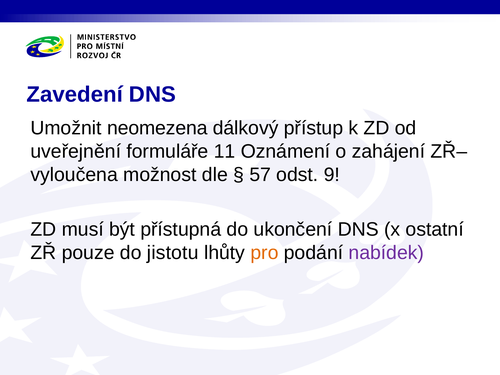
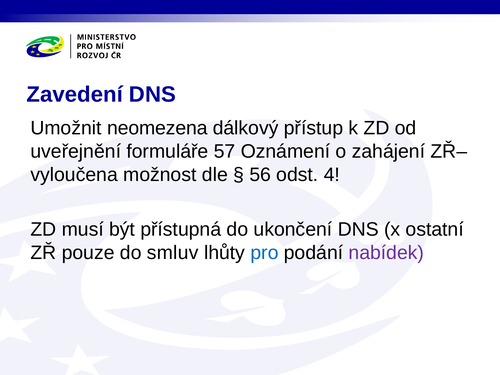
11: 11 -> 57
57: 57 -> 56
9: 9 -> 4
jistotu: jistotu -> smluv
pro colour: orange -> blue
